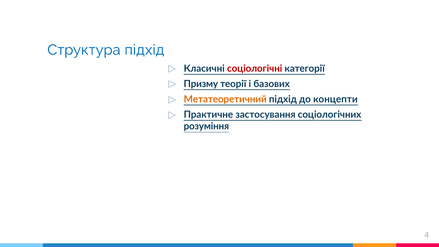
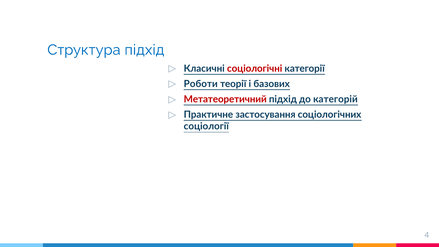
Призму: Призму -> Роботи
Метатеоретичний colour: orange -> red
концепти: концепти -> категорій
розуміння: розуміння -> соціології
